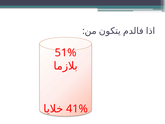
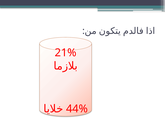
51%: 51% -> 21%
41%: 41% -> 44%
